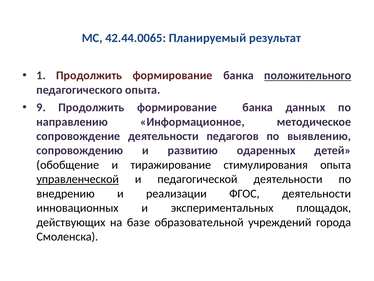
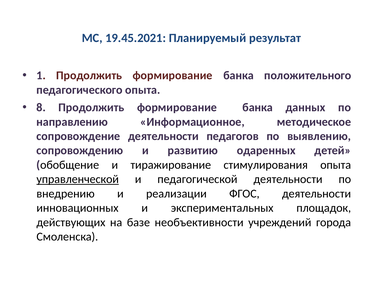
42.44.0065: 42.44.0065 -> 19.45.2021
положительного underline: present -> none
9: 9 -> 8
oбpaзoвaтeльнoй: oбpaзoвaтeльнoй -> необъективности
